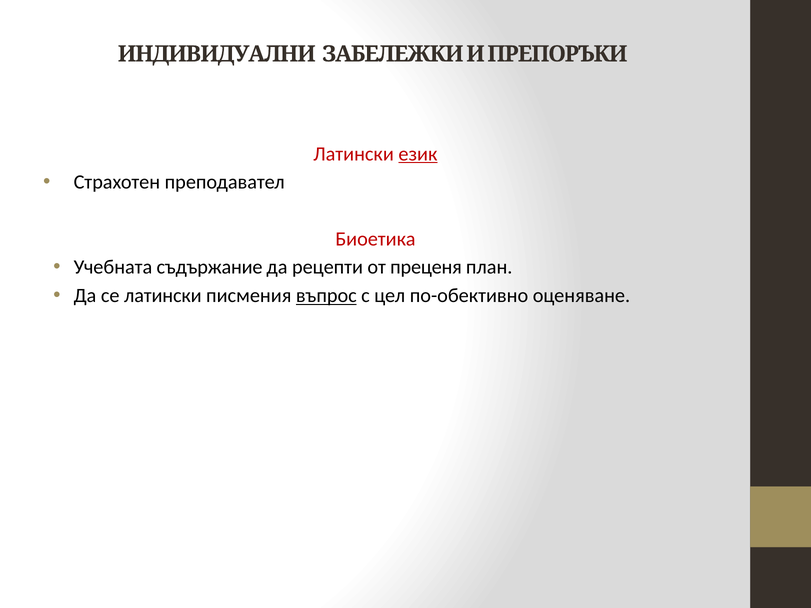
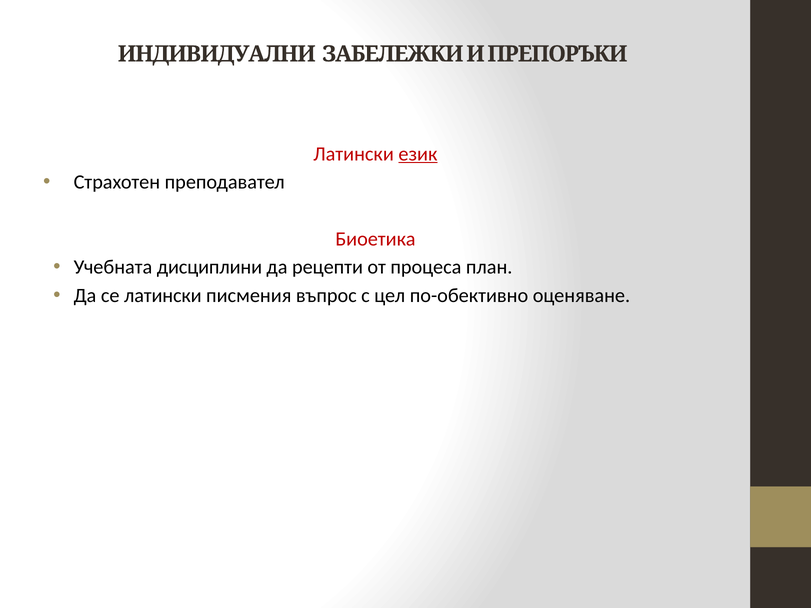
съдържание: съдържание -> дисциплини
преценя: преценя -> процеса
въпрос underline: present -> none
